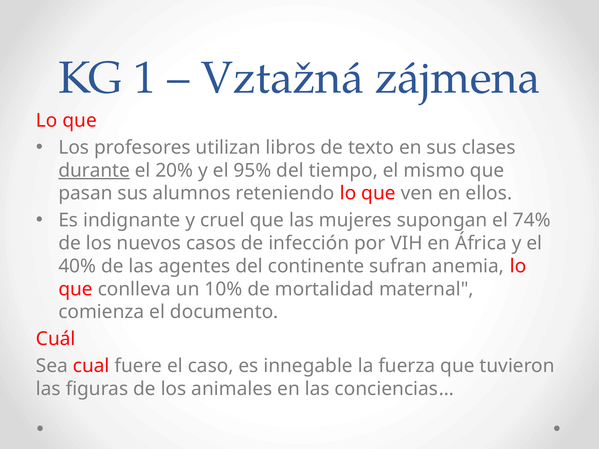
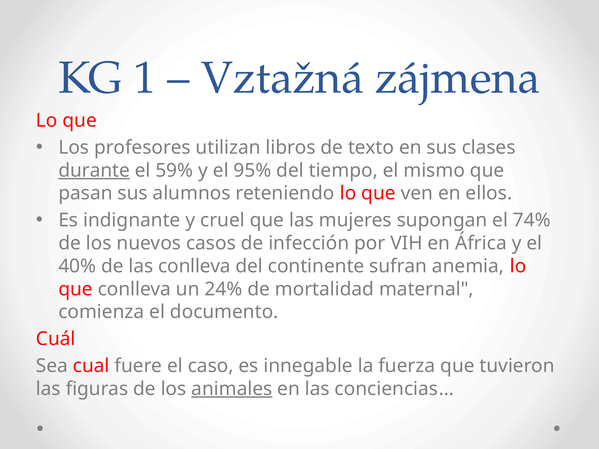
20%: 20% -> 59%
las agentes: agentes -> conlleva
10%: 10% -> 24%
animales underline: none -> present
